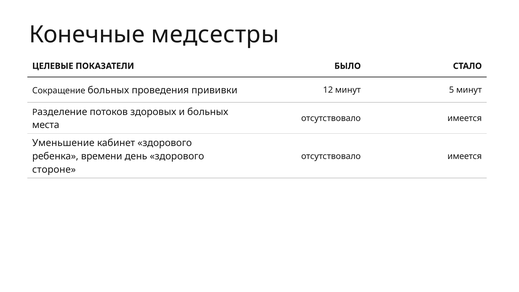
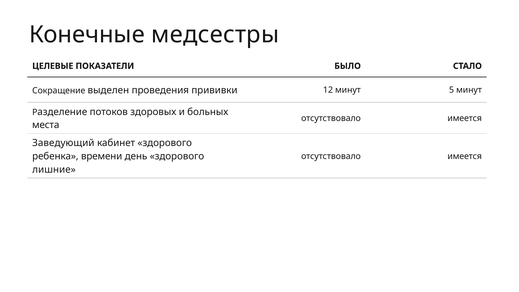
Сокращение больных: больных -> выделен
Уменьшение: Уменьшение -> Заведующий
стороне: стороне -> лишние
